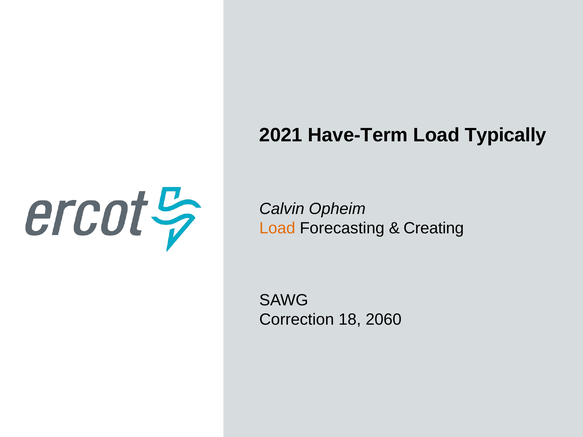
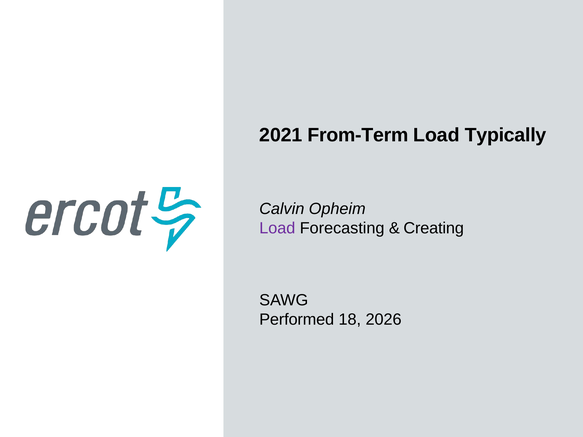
Have-Term: Have-Term -> From-Term
Load at (277, 228) colour: orange -> purple
Correction: Correction -> Performed
2060: 2060 -> 2026
